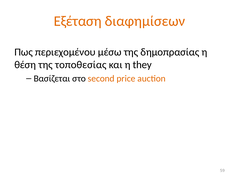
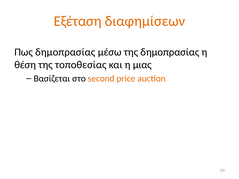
Πως περιεχομένου: περιεχομένου -> δημοπρασίας
they: they -> μιας
